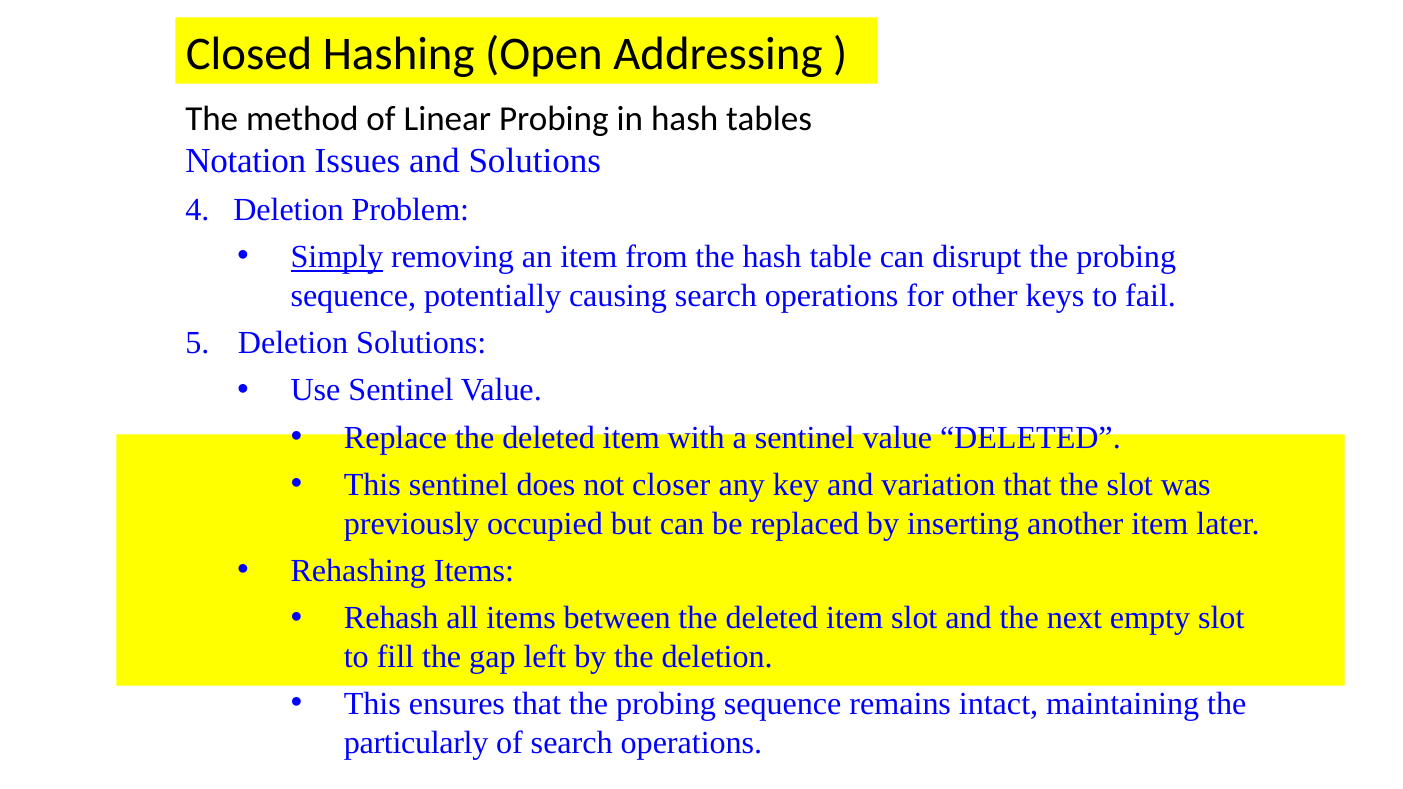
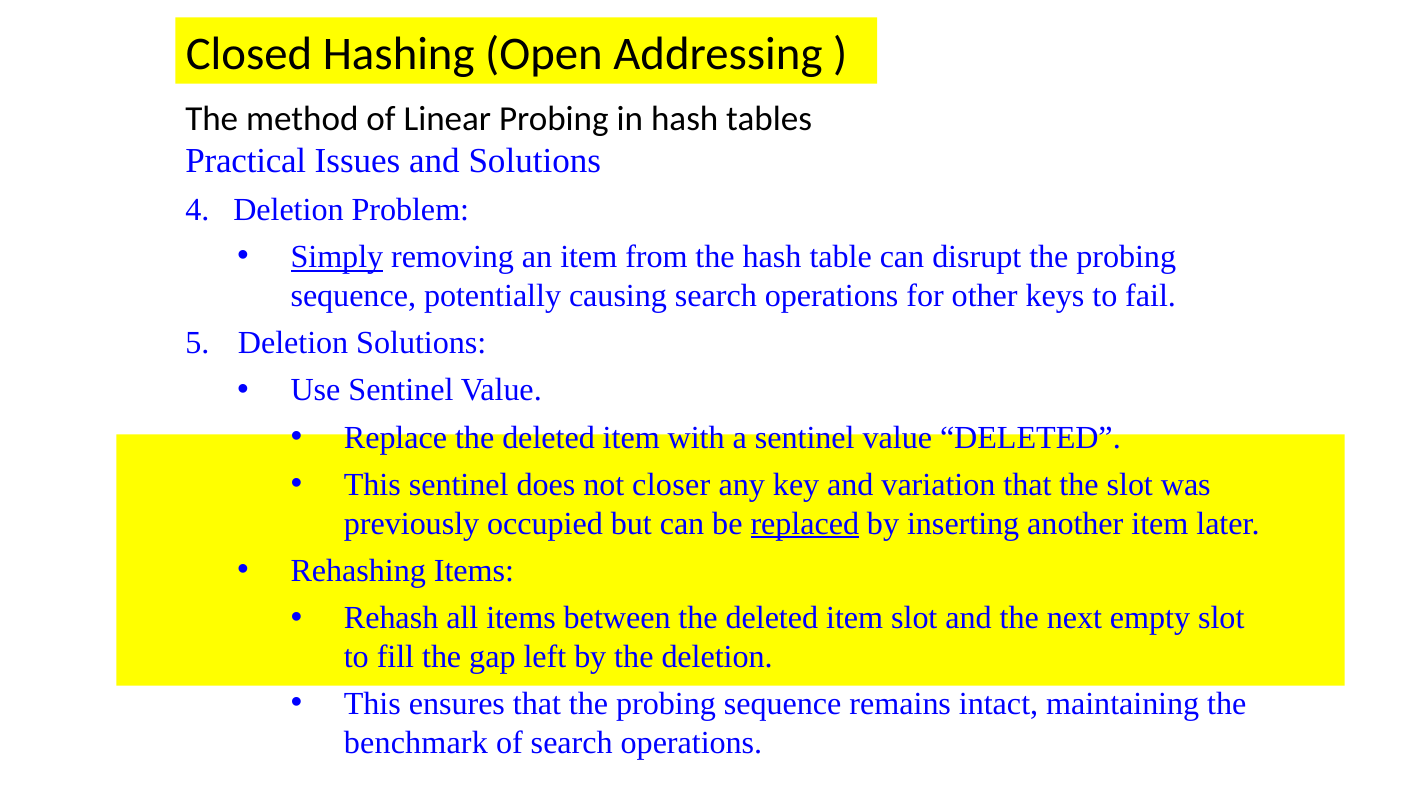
Notation: Notation -> Practical
replaced underline: none -> present
particularly: particularly -> benchmark
